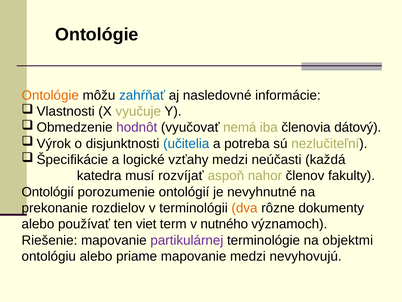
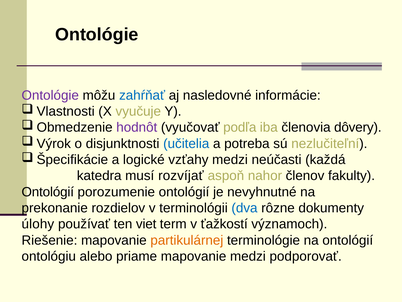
Ontológie at (50, 95) colour: orange -> purple
nemá: nemá -> podľa
dátový: dátový -> dôvery
dva colour: orange -> blue
alebo at (38, 224): alebo -> úlohy
nutného: nutného -> ťažkostí
partikulárnej colour: purple -> orange
na objektmi: objektmi -> ontológií
nevyhovujú: nevyhovujú -> podporovať
